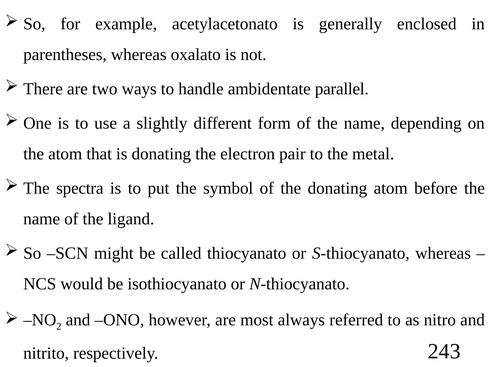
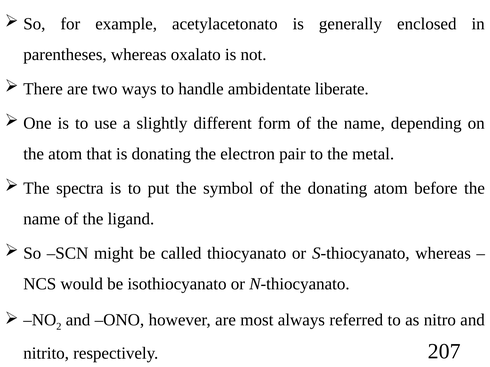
parallel: parallel -> liberate
243: 243 -> 207
